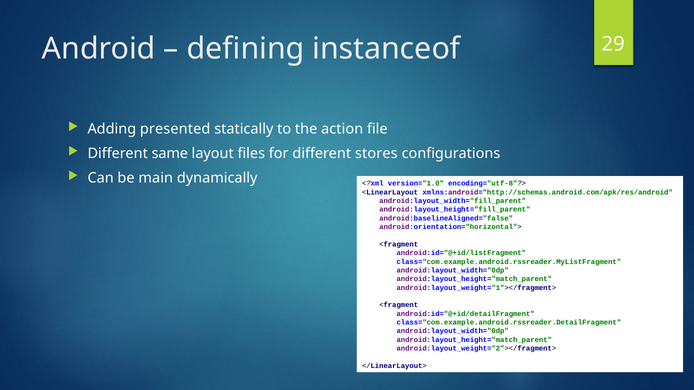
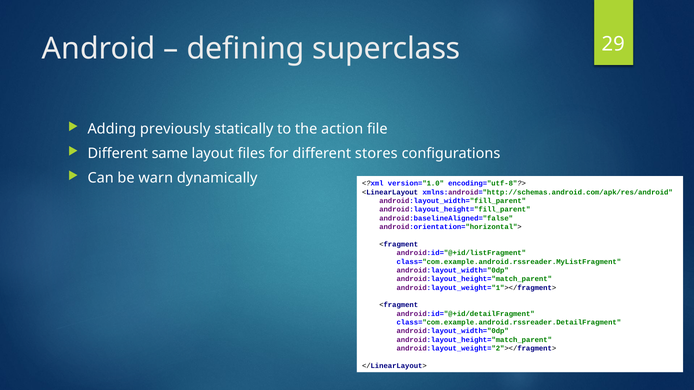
instanceof: instanceof -> superclass
presented: presented -> previously
main: main -> warn
